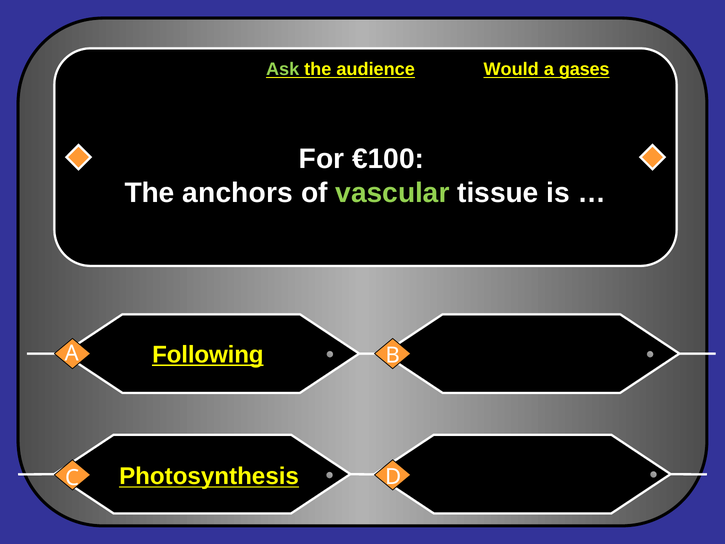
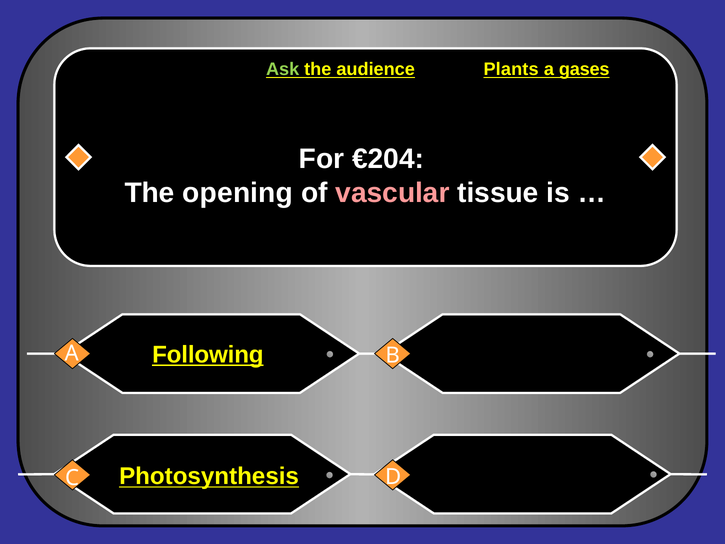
Would: Would -> Plants
€100: €100 -> €204
anchors: anchors -> opening
vascular colour: light green -> pink
